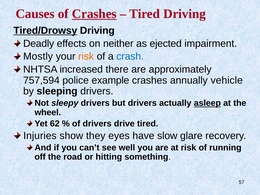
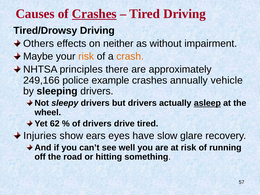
Tired/Drowsy underline: present -> none
Deadly: Deadly -> Others
ejected: ejected -> without
Mostly: Mostly -> Maybe
crash colour: blue -> orange
increased: increased -> principles
757,594: 757,594 -> 249,166
they: they -> ears
